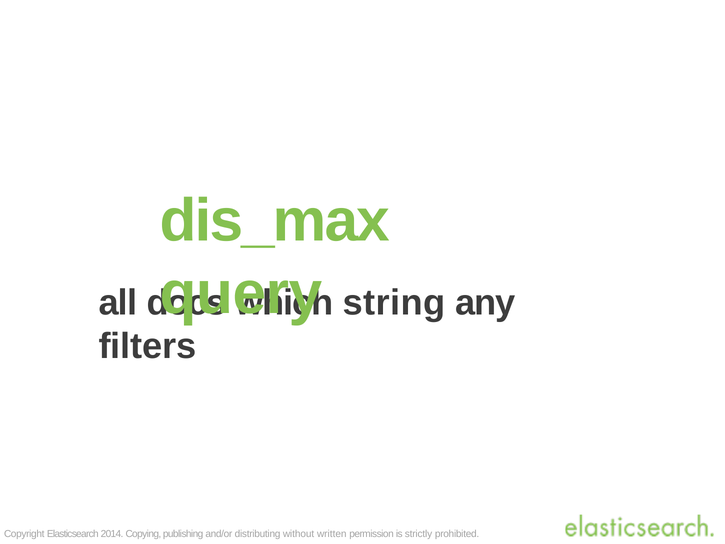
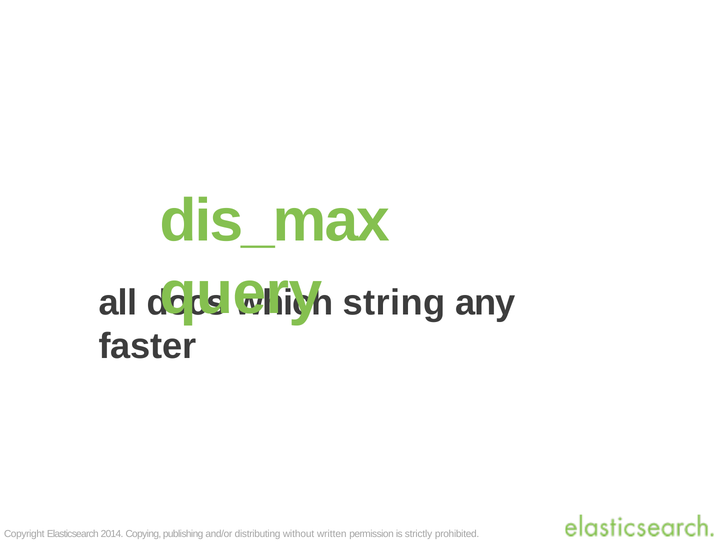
filters: filters -> faster
